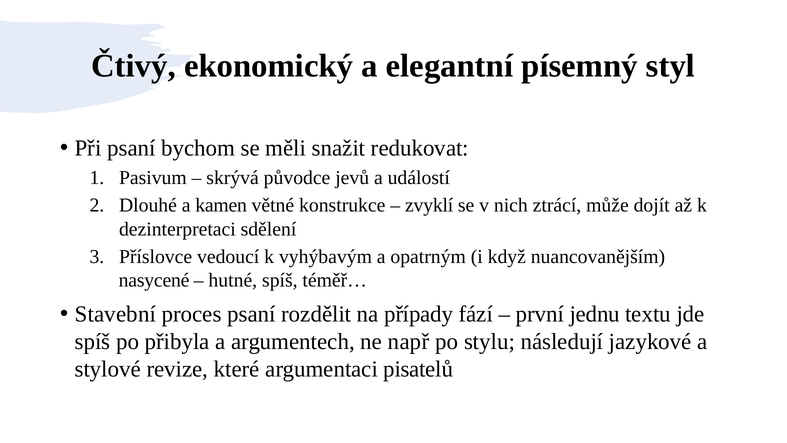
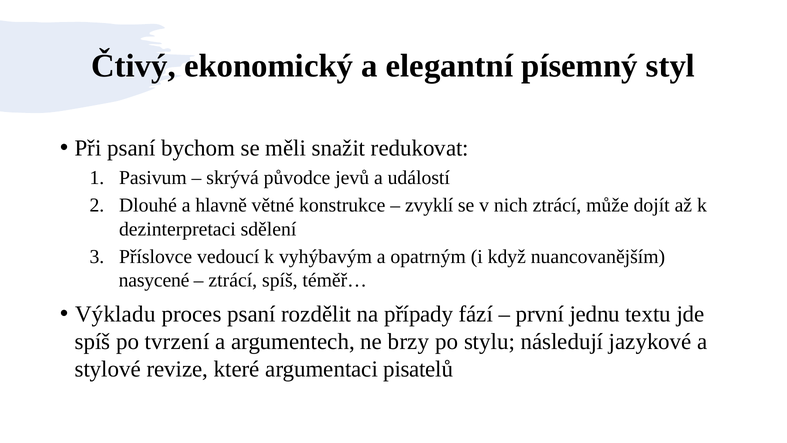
kamen: kamen -> hlavně
hutné at (233, 280): hutné -> ztrácí
Stavební: Stavební -> Výkladu
přibyla: přibyla -> tvrzení
např: např -> brzy
